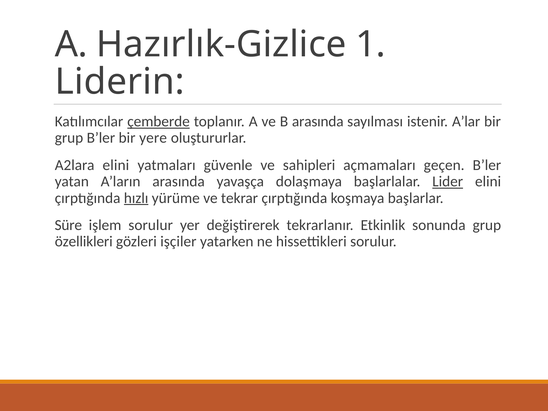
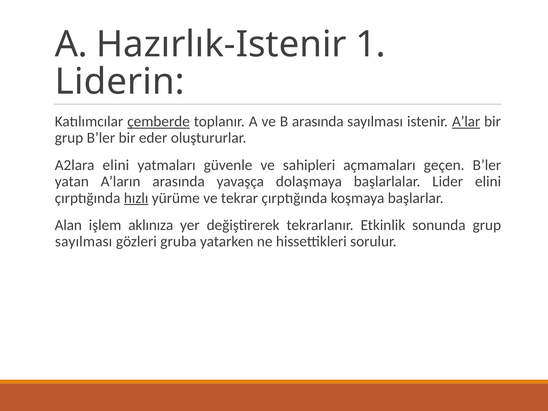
Hazırlık-Gizlice: Hazırlık-Gizlice -> Hazırlık-Istenir
A’lar underline: none -> present
yere: yere -> eder
Lider underline: present -> none
Süre: Süre -> Alan
işlem sorulur: sorulur -> aklınıza
özellikleri at (84, 242): özellikleri -> sayılması
işçiler: işçiler -> gruba
